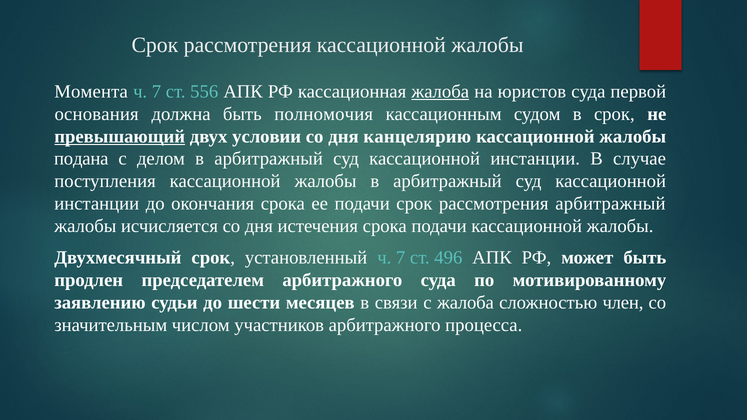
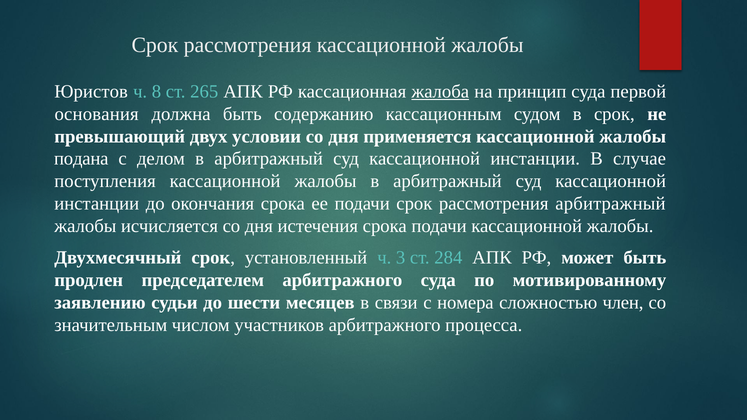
Момента: Момента -> Юристов
7 at (157, 92): 7 -> 8
556: 556 -> 265
юристов: юристов -> принцип
полномочия: полномочия -> содержанию
превышающий underline: present -> none
канцелярию: канцелярию -> применяется
установленный ч 7: 7 -> 3
496: 496 -> 284
с жалоба: жалоба -> номера
